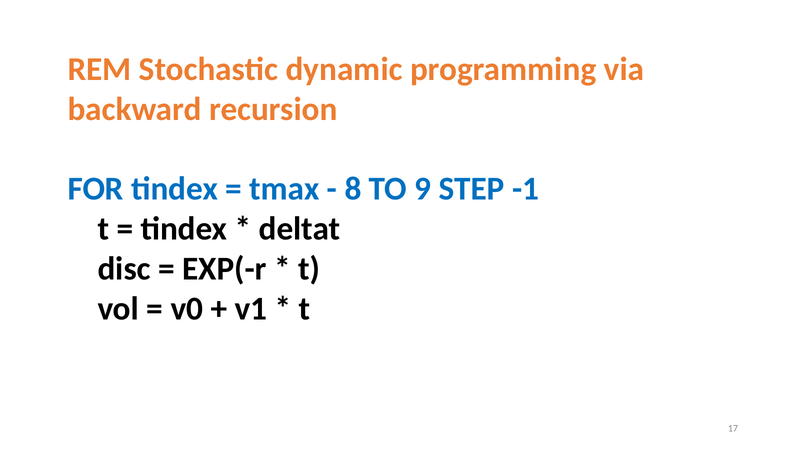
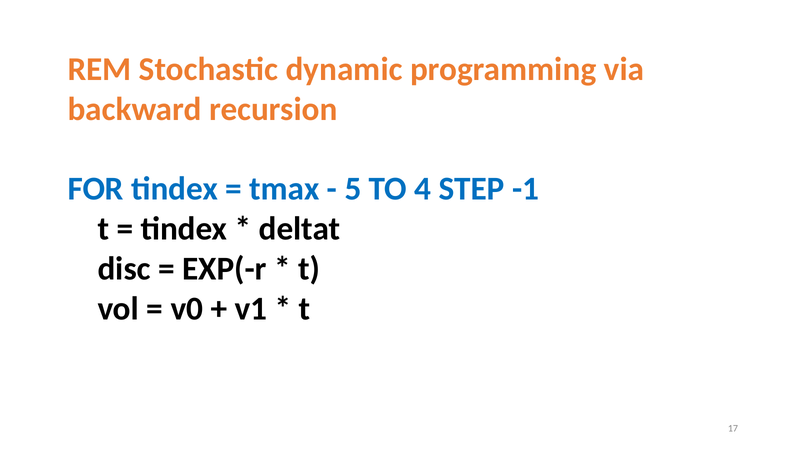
8: 8 -> 5
9: 9 -> 4
